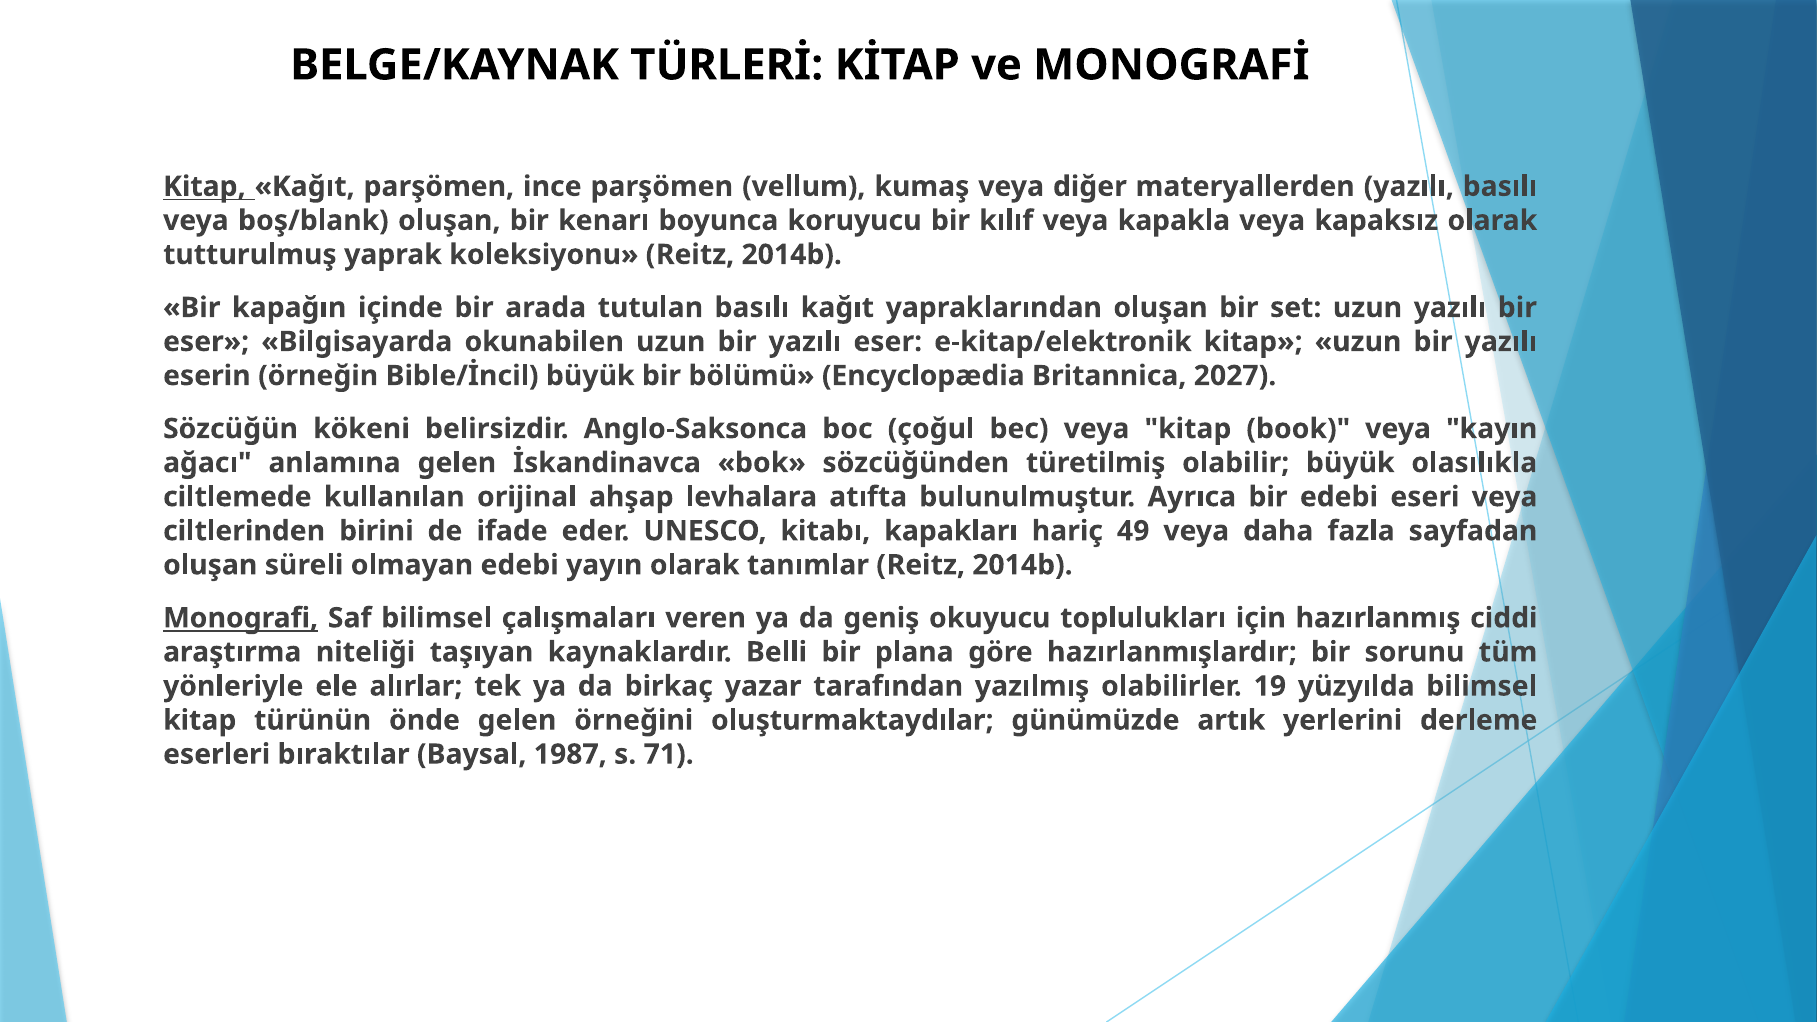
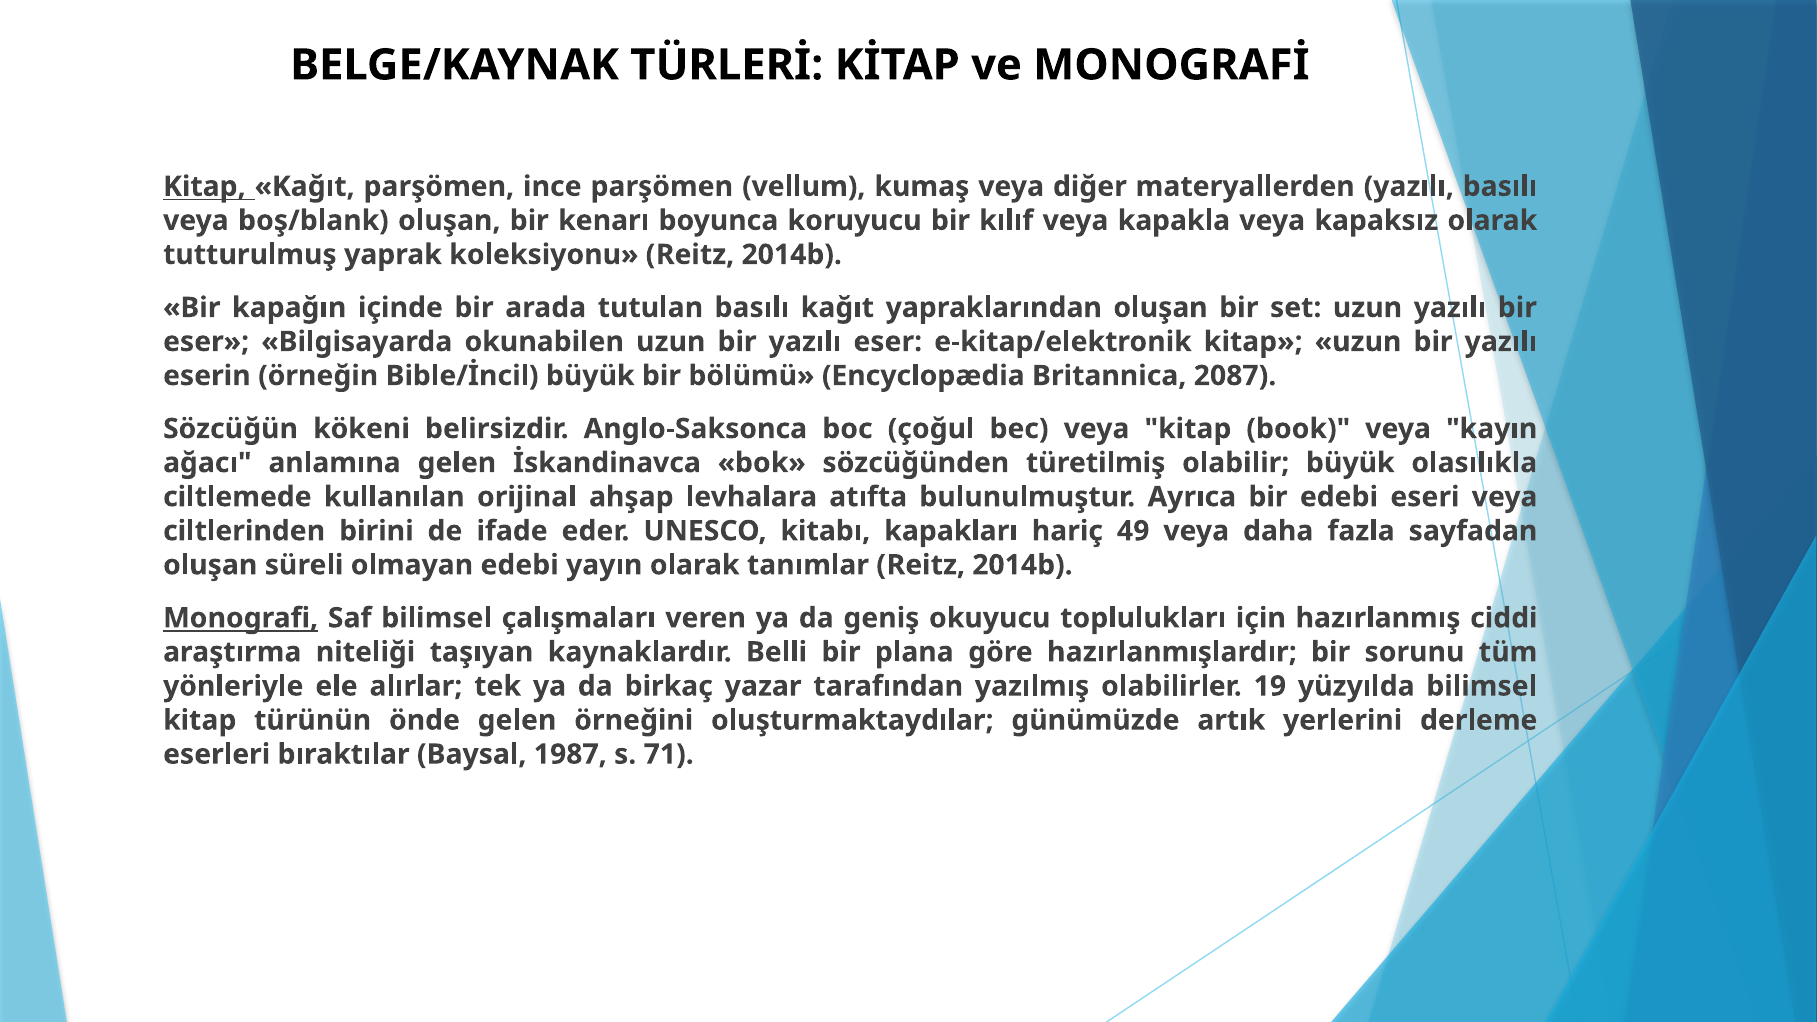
2027: 2027 -> 2087
